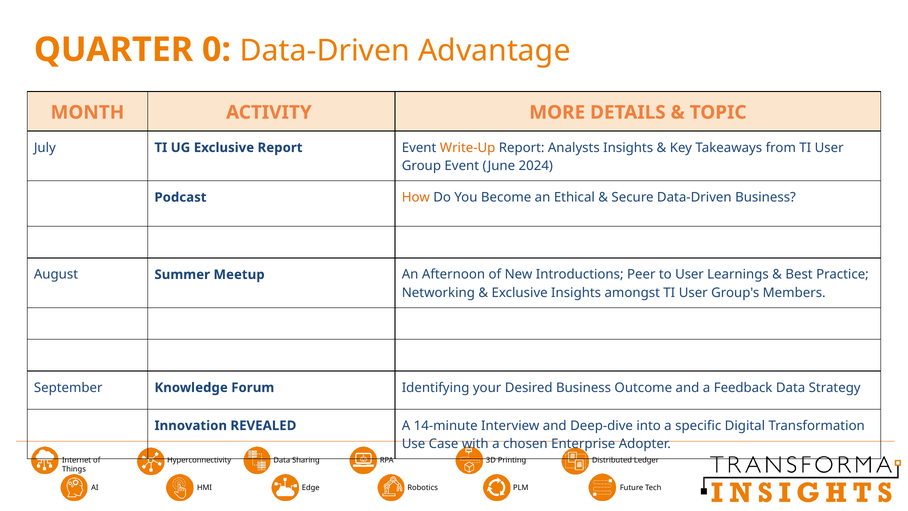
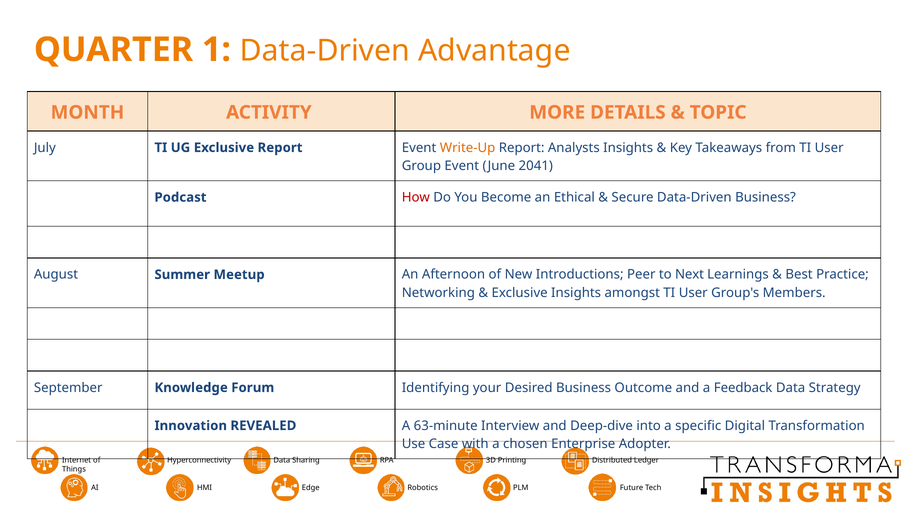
0: 0 -> 1
2024: 2024 -> 2041
How colour: orange -> red
to User: User -> Next
14-minute: 14-minute -> 63-minute
